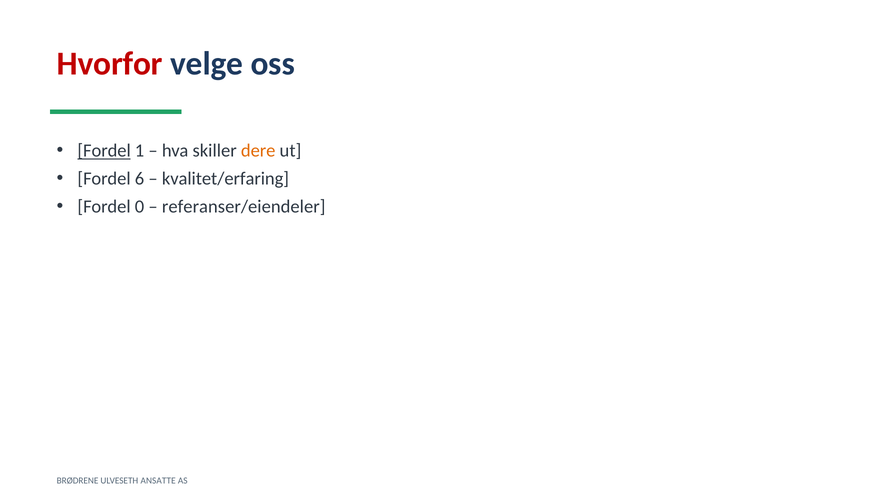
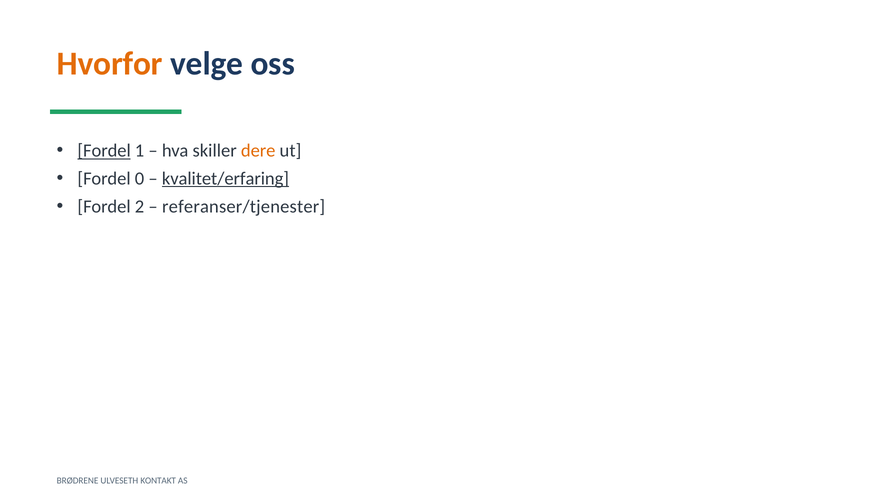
Hvorfor colour: red -> orange
6: 6 -> 0
kvalitet/erfaring underline: none -> present
0: 0 -> 2
referanser/eiendeler: referanser/eiendeler -> referanser/tjenester
ANSATTE: ANSATTE -> KONTAKT
